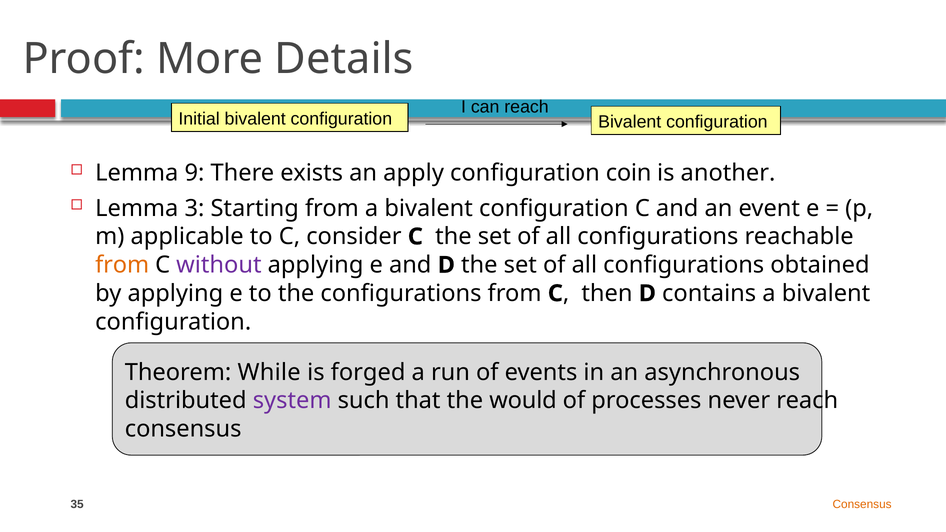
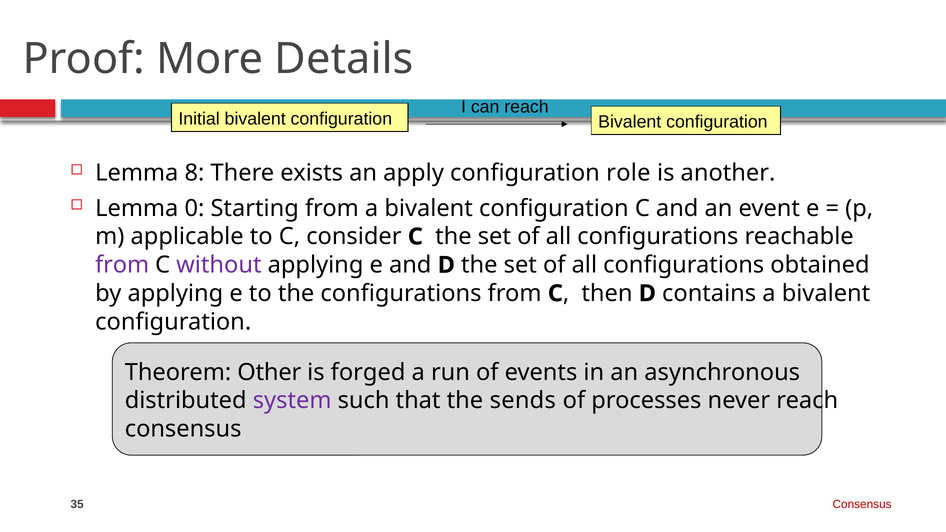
9: 9 -> 8
coin: coin -> role
3: 3 -> 0
from at (122, 265) colour: orange -> purple
While: While -> Other
would: would -> sends
Consensus at (862, 505) colour: orange -> red
